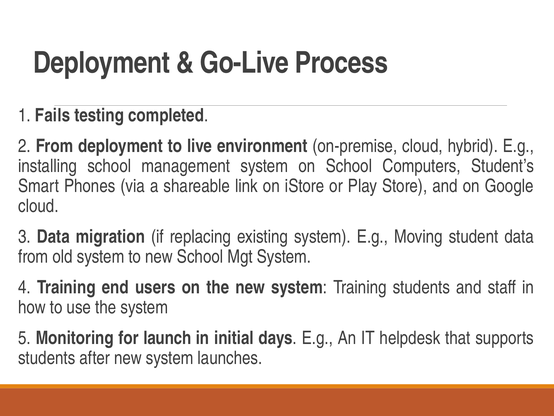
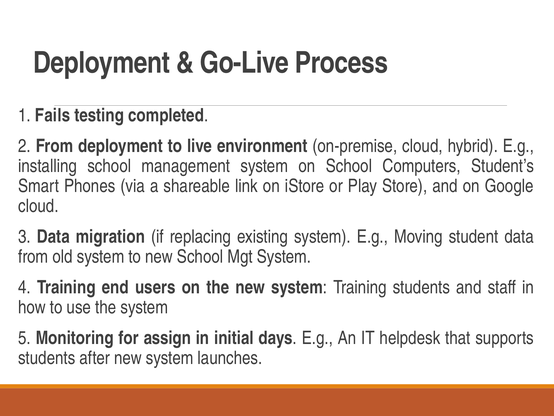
launch: launch -> assign
